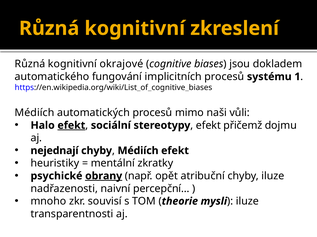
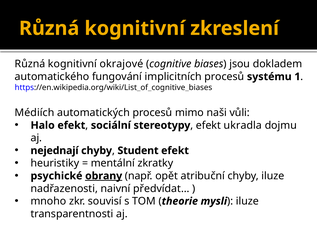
efekt at (71, 126) underline: present -> none
přičemž: přičemž -> ukradla
Médiích at (138, 151): Médiích -> Student
percepční…: percepční… -> předvídat…
